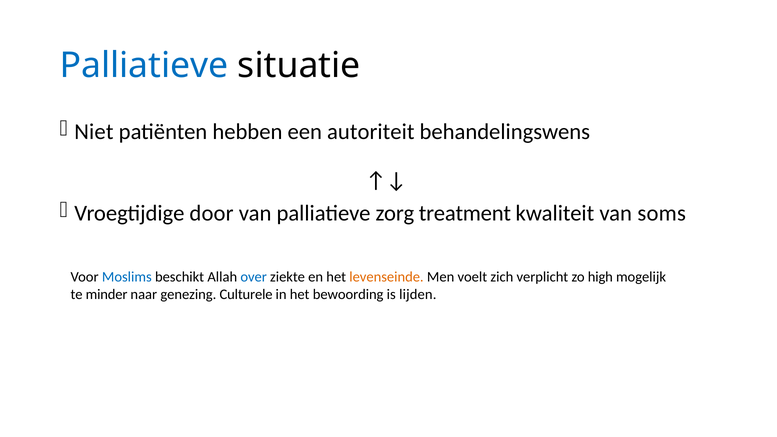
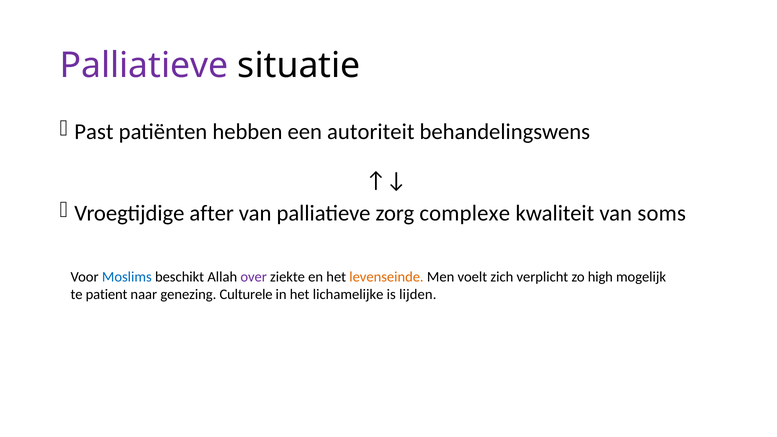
Palliatieve at (144, 65) colour: blue -> purple
Niet: Niet -> Past
door: door -> after
treatment: treatment -> complexe
over colour: blue -> purple
minder: minder -> patient
bewoording: bewoording -> lichamelijke
